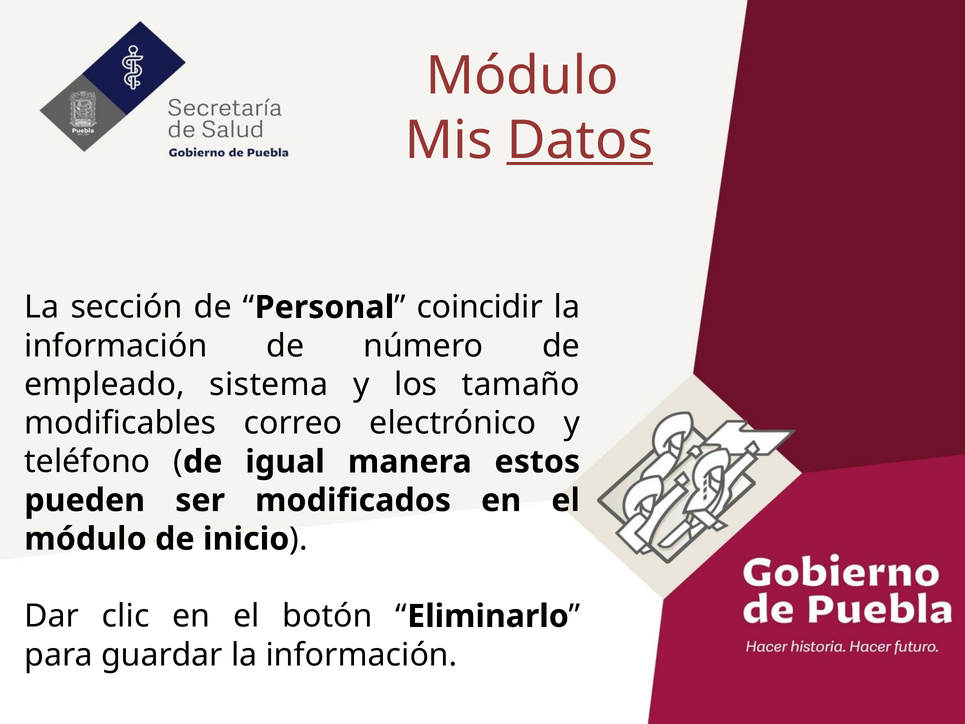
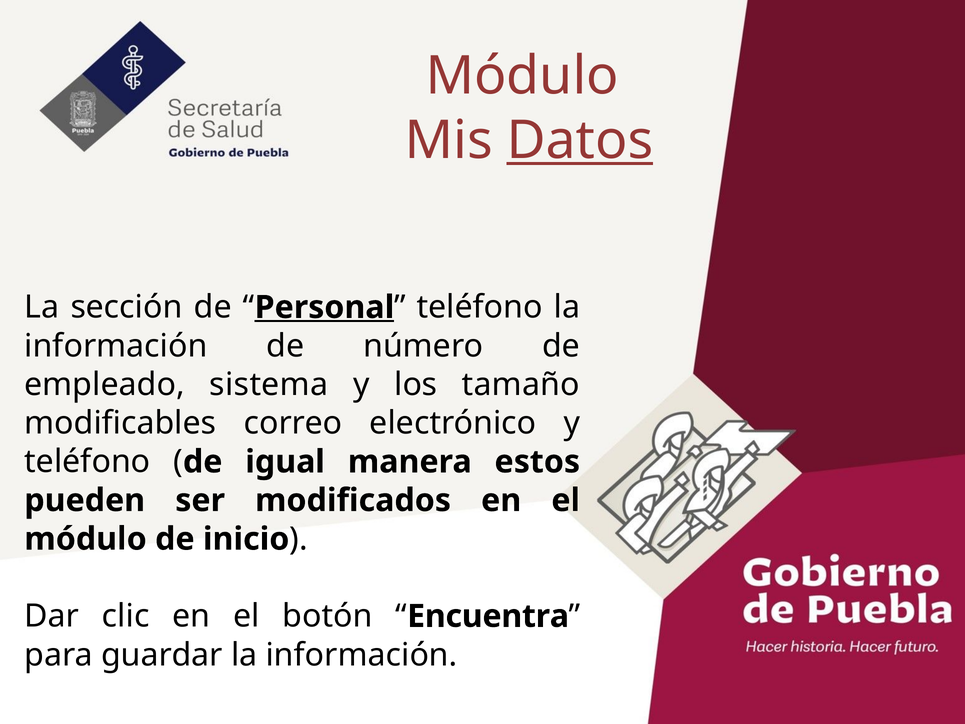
Personal underline: none -> present
coincidir at (480, 307): coincidir -> teléfono
Eliminarlo: Eliminarlo -> Encuentra
